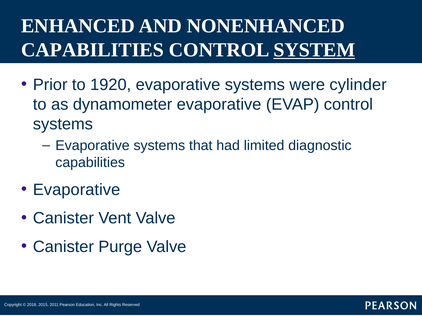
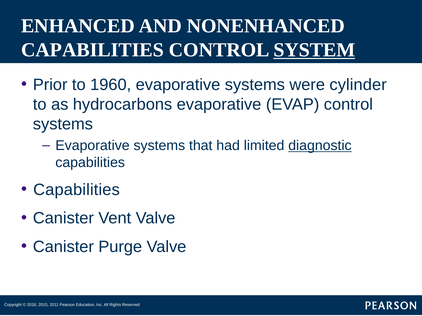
1920: 1920 -> 1960
dynamometer: dynamometer -> hydrocarbons
diagnostic underline: none -> present
Evaporative at (77, 190): Evaporative -> Capabilities
